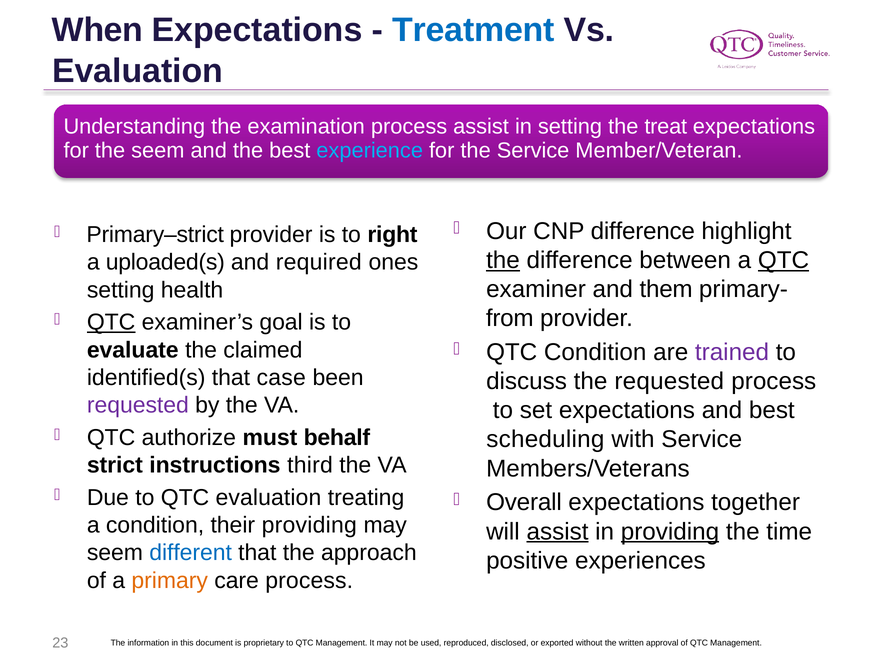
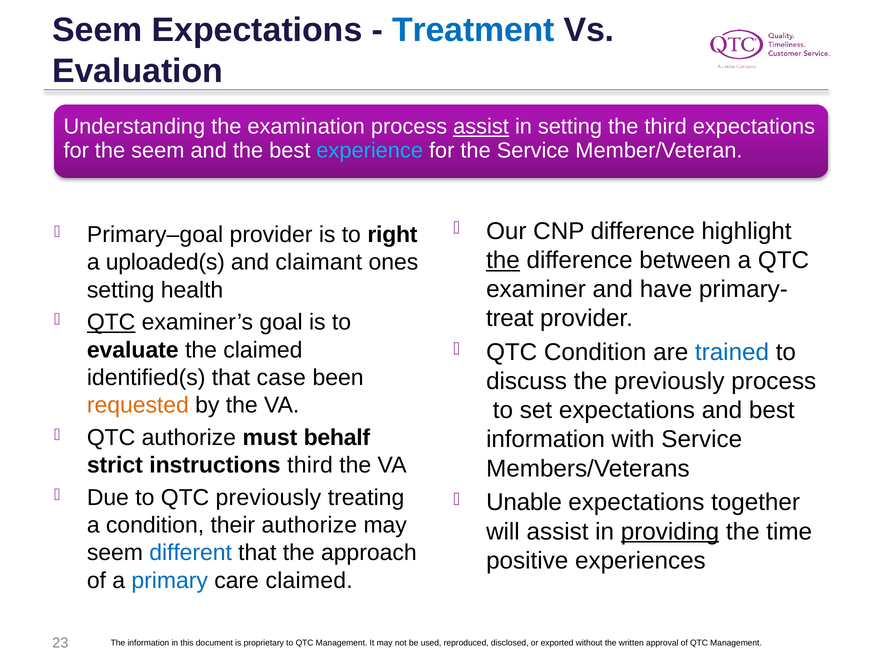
When at (98, 30): When -> Seem
assist at (481, 127) underline: none -> present
the treat: treat -> third
Primary–strict: Primary–strict -> Primary–goal
QTC at (783, 260) underline: present -> none
required: required -> claimant
them: them -> have
from: from -> treat
trained colour: purple -> blue
the requested: requested -> previously
requested at (138, 405) colour: purple -> orange
scheduling at (545, 439): scheduling -> information
QTC evaluation: evaluation -> previously
Overall: Overall -> Unable
their providing: providing -> authorize
assist at (558, 532) underline: present -> none
primary colour: orange -> blue
care process: process -> claimed
